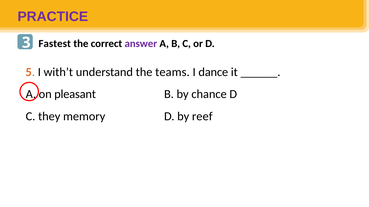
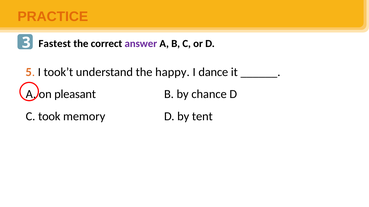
PRACTICE colour: purple -> orange
with’t: with’t -> took’t
teams: teams -> happy
they: they -> took
reef: reef -> tent
